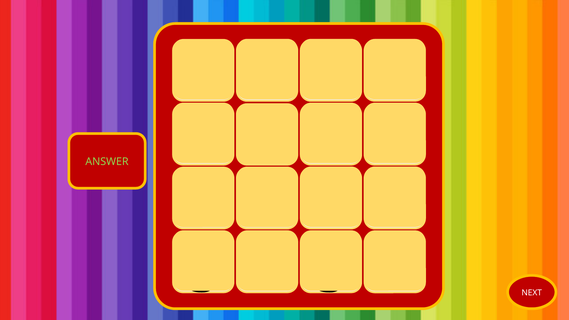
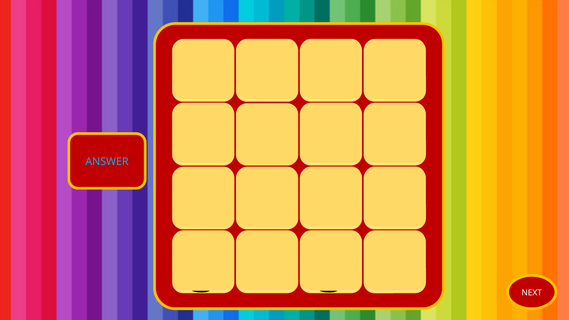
ANSWER colour: light green -> light blue
